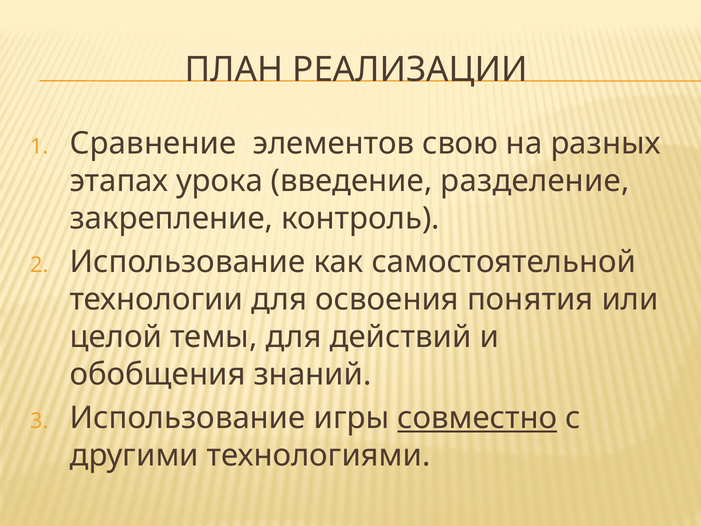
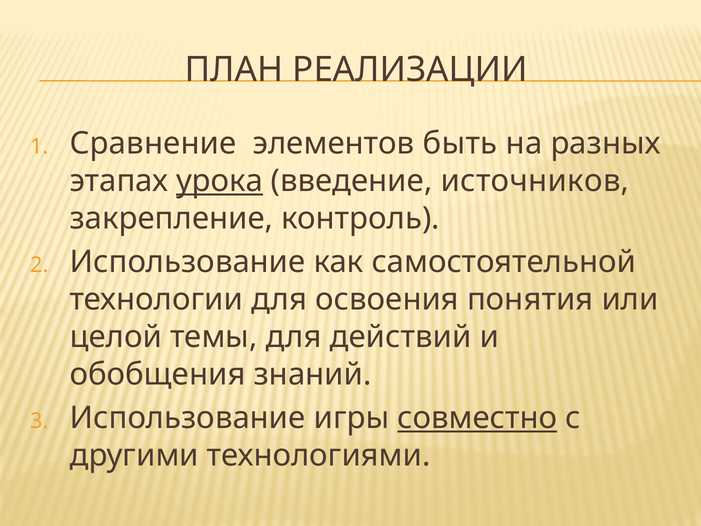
свою: свою -> быть
урока underline: none -> present
разделение: разделение -> источников
